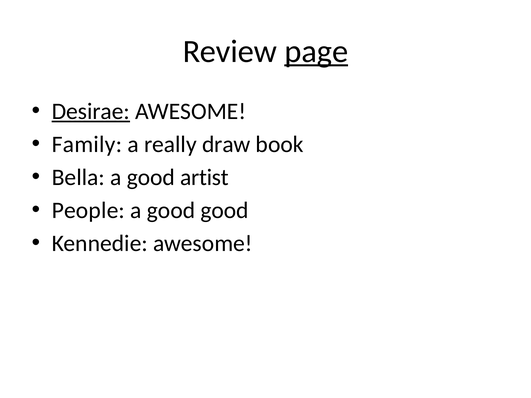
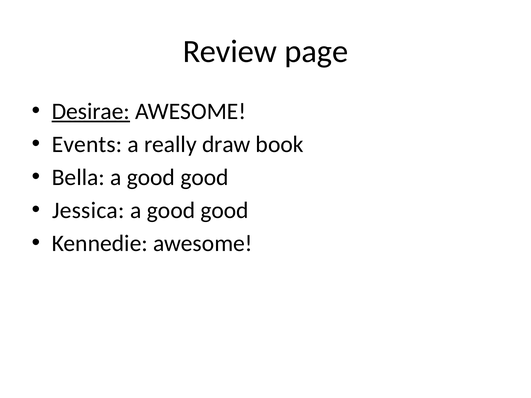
page underline: present -> none
Family: Family -> Events
Bella a good artist: artist -> good
People: People -> Jessica
